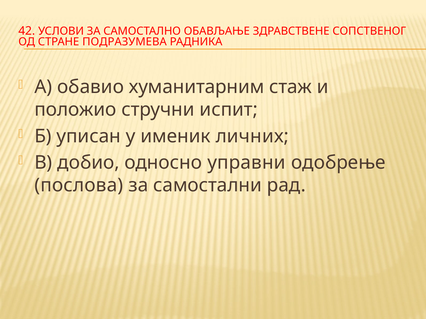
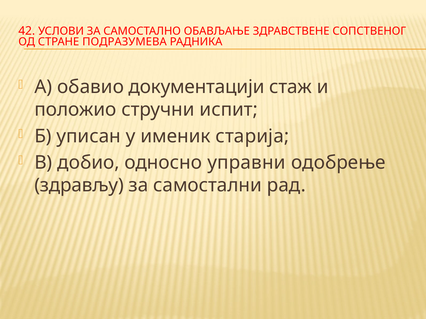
хуманитарним: хуманитарним -> документацији
личних: личних -> старија
послова: послова -> здрављу
